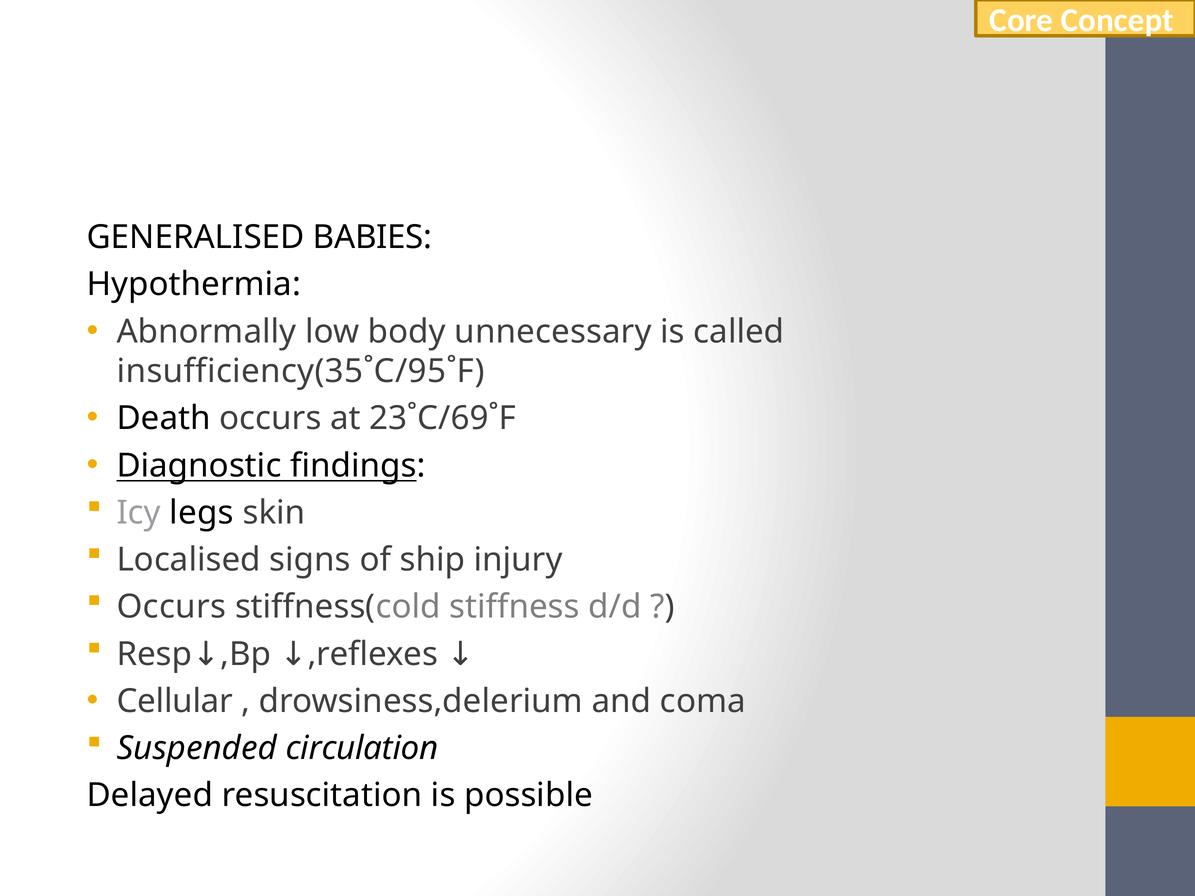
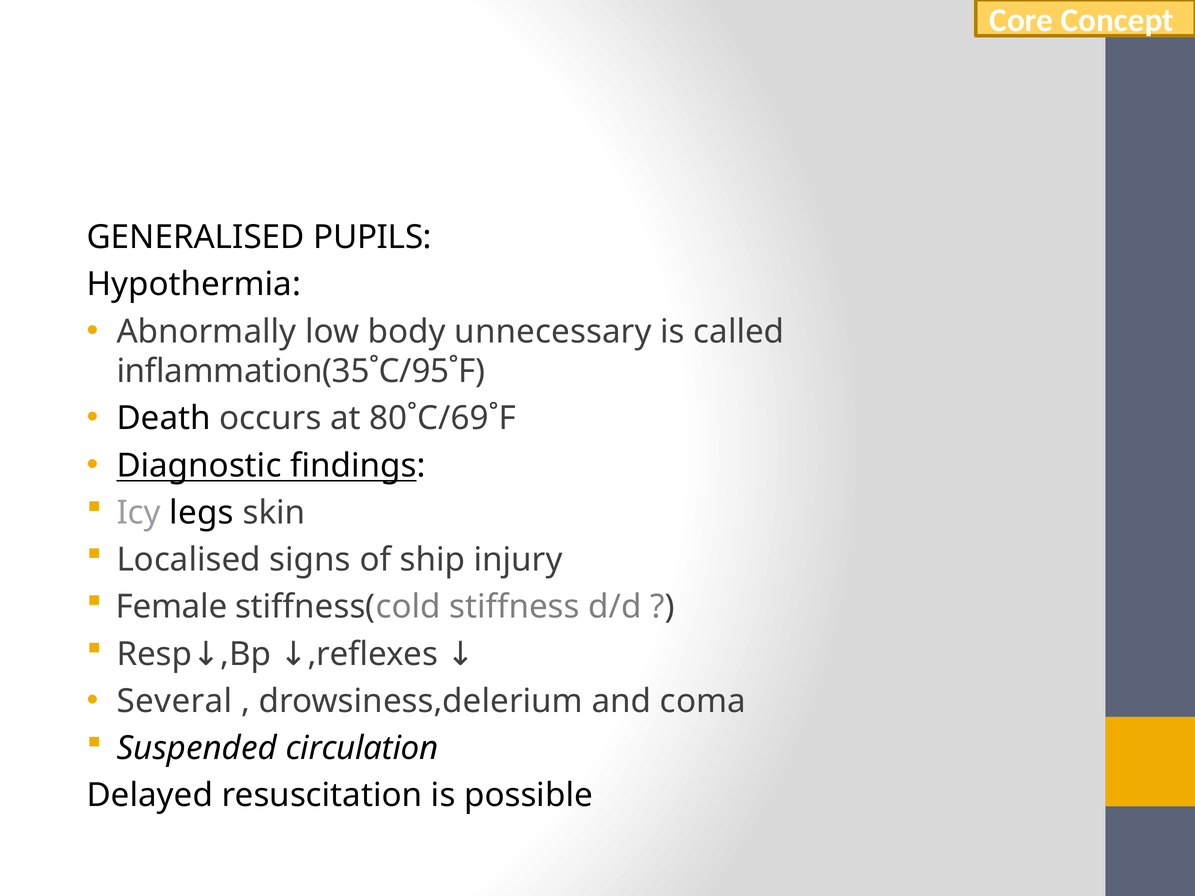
BABIES: BABIES -> PUPILS
insufficiency(35˚C/95˚F: insufficiency(35˚C/95˚F -> inflammation(35˚C/95˚F
23˚C/69˚F: 23˚C/69˚F -> 80˚C/69˚F
Occurs at (171, 607): Occurs -> Female
Cellular: Cellular -> Several
